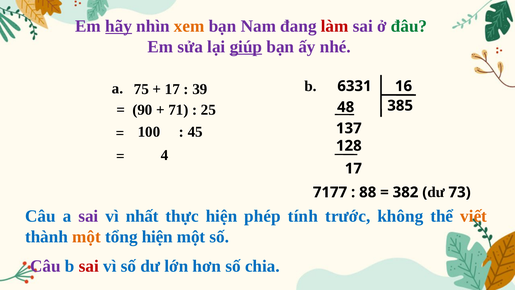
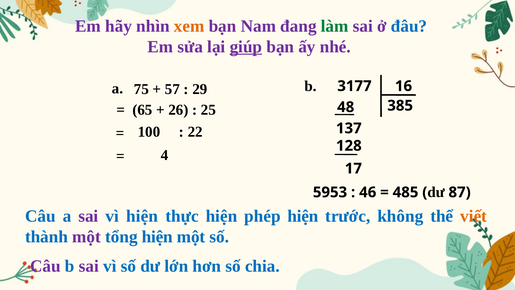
hãy underline: present -> none
làm colour: red -> green
đâu colour: green -> blue
17 at (172, 89): 17 -> 57
39: 39 -> 29
6331: 6331 -> 3177
90: 90 -> 65
71: 71 -> 26
45: 45 -> 22
7177: 7177 -> 5953
88: 88 -> 46
382: 382 -> 485
73: 73 -> 87
vì nhất: nhất -> hiện
phép tính: tính -> hiện
một at (87, 237) colour: orange -> purple
sai at (89, 266) colour: red -> purple
